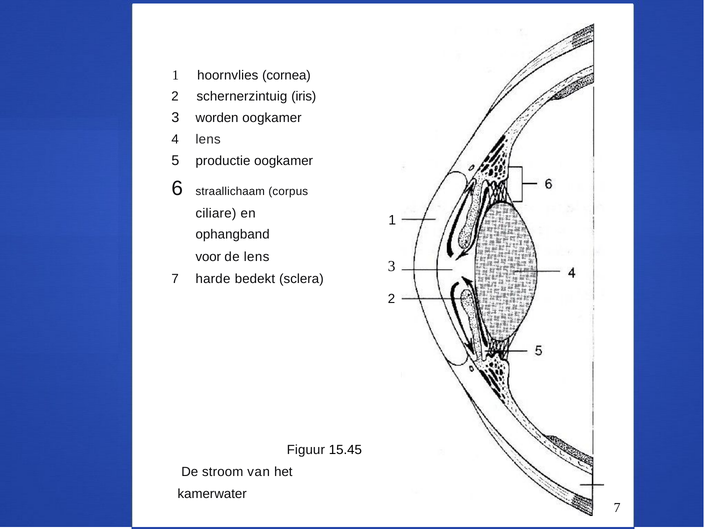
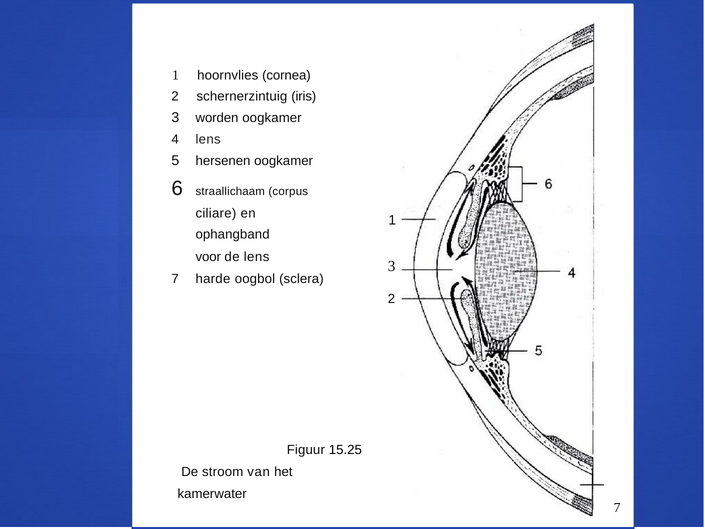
productie: productie -> hersenen
bedekt: bedekt -> oogbol
15.45: 15.45 -> 15.25
